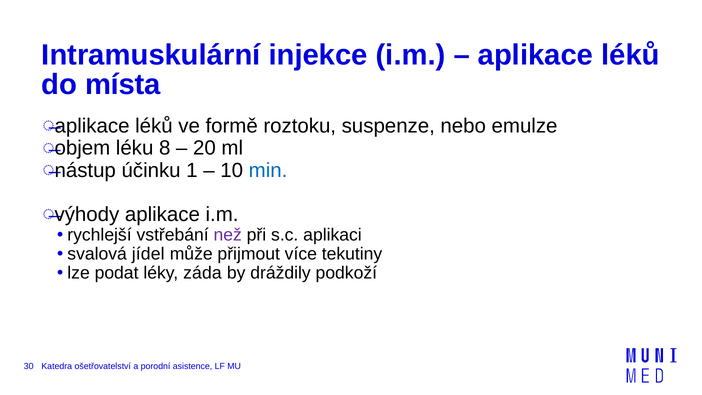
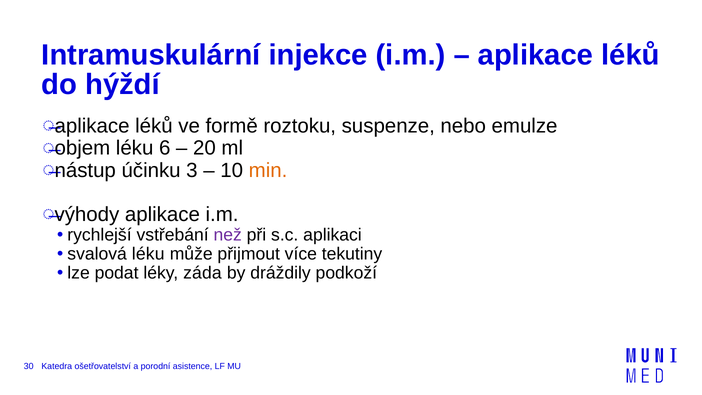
místa: místa -> hýždí
8: 8 -> 6
1: 1 -> 3
min colour: blue -> orange
svalová jídel: jídel -> léku
